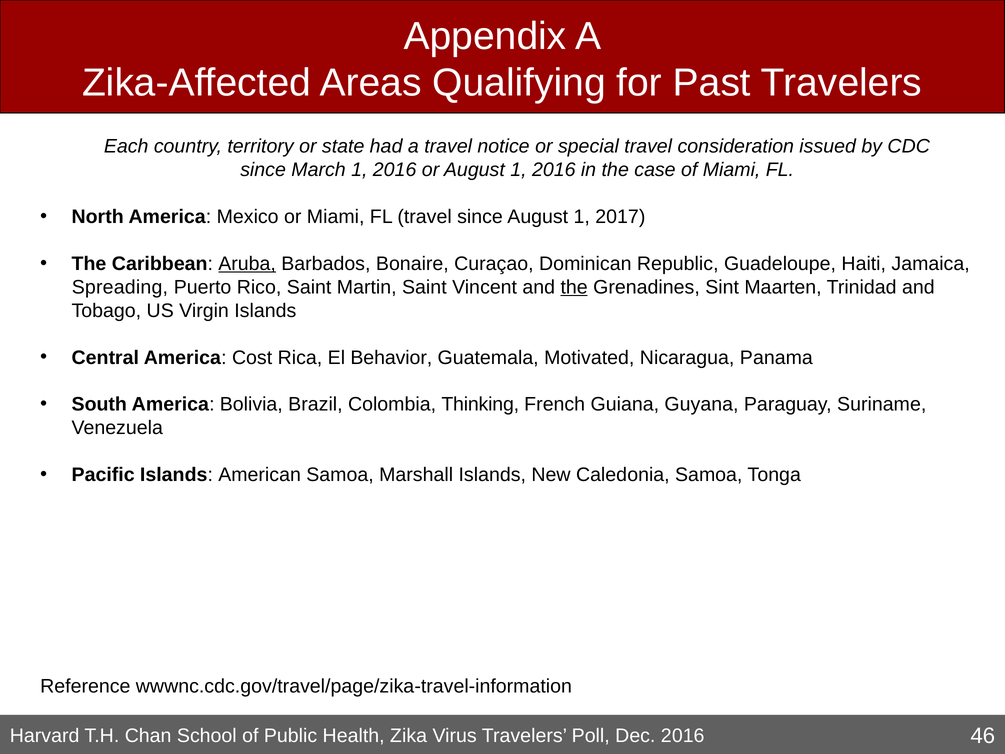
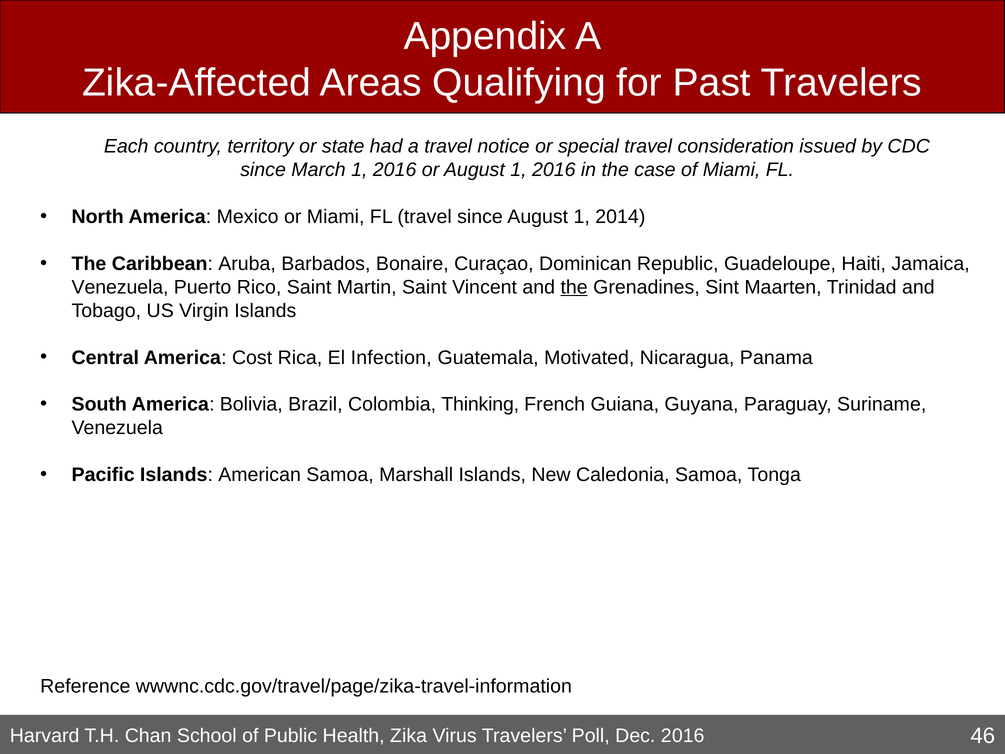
2017: 2017 -> 2014
Aruba underline: present -> none
Spreading at (120, 287): Spreading -> Venezuela
Behavior: Behavior -> Infection
